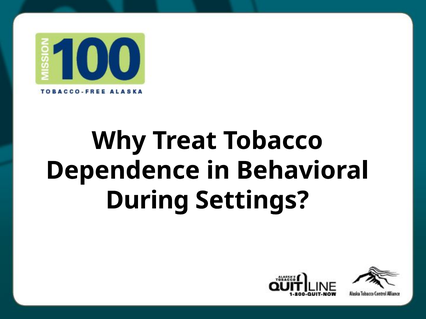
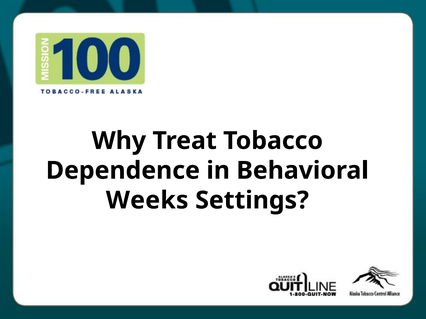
During: During -> Weeks
